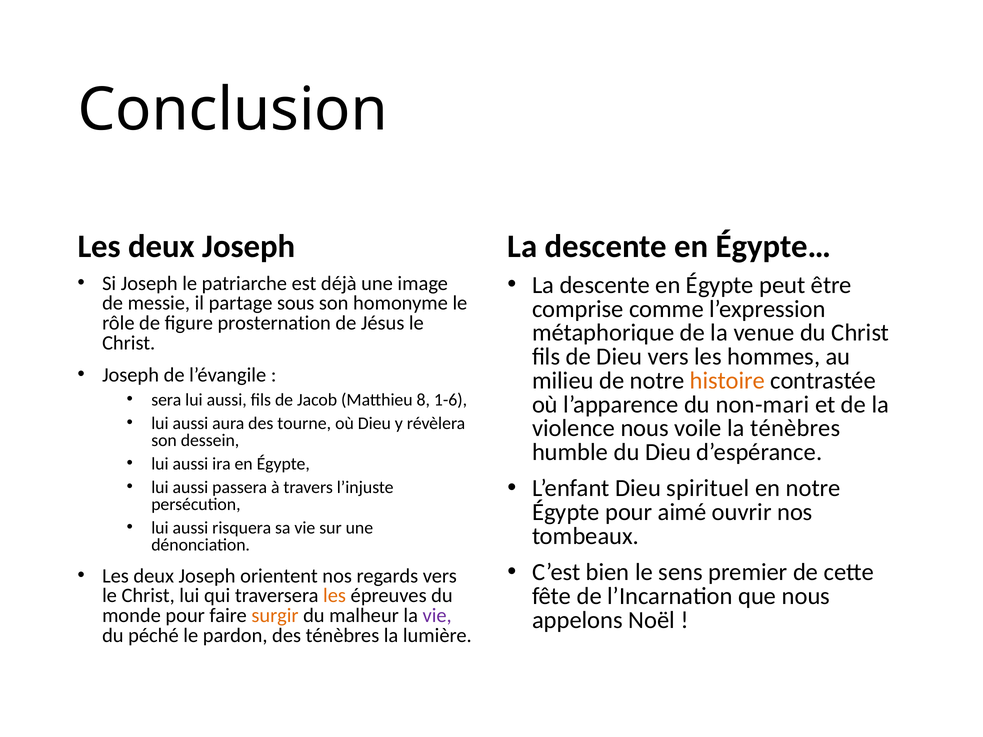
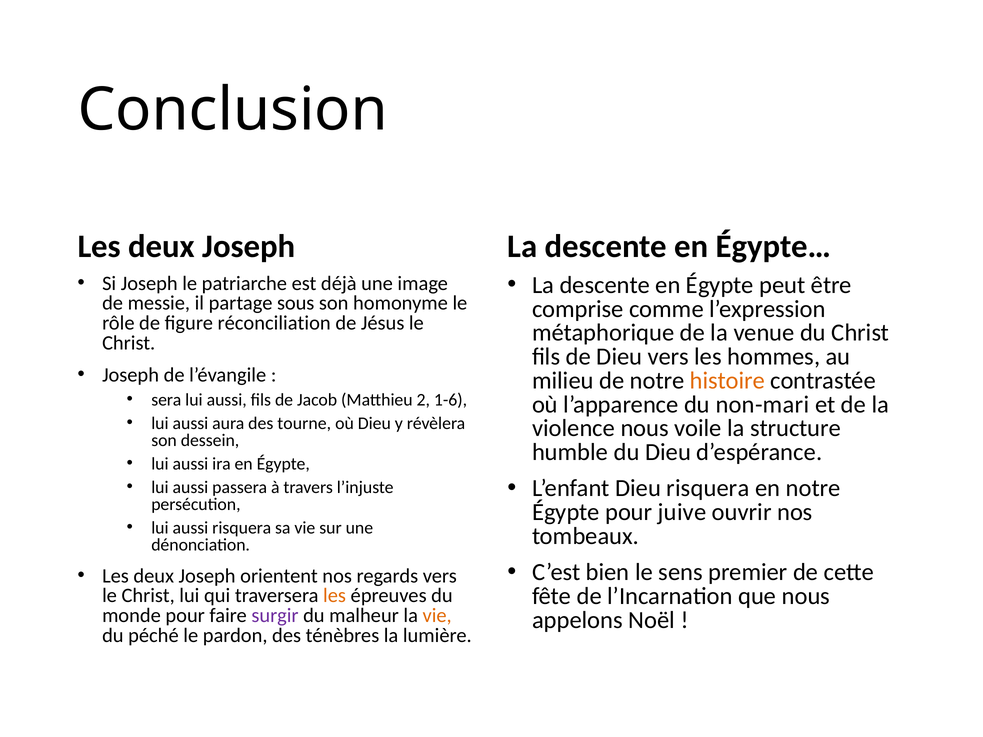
prosternation: prosternation -> réconciliation
8: 8 -> 2
la ténèbres: ténèbres -> structure
Dieu spirituel: spirituel -> risquera
aimé: aimé -> juive
surgir colour: orange -> purple
vie at (437, 616) colour: purple -> orange
